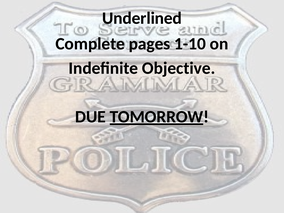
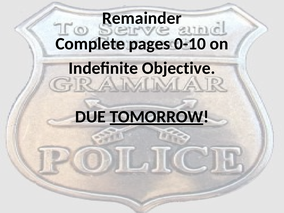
Underlined: Underlined -> Remainder
1-10: 1-10 -> 0-10
